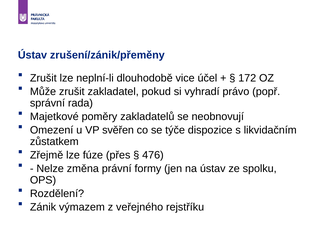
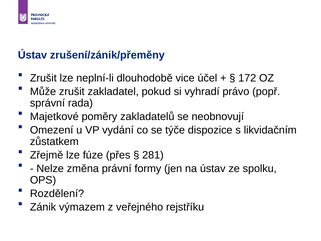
svěřen: svěřen -> vydání
476: 476 -> 281
